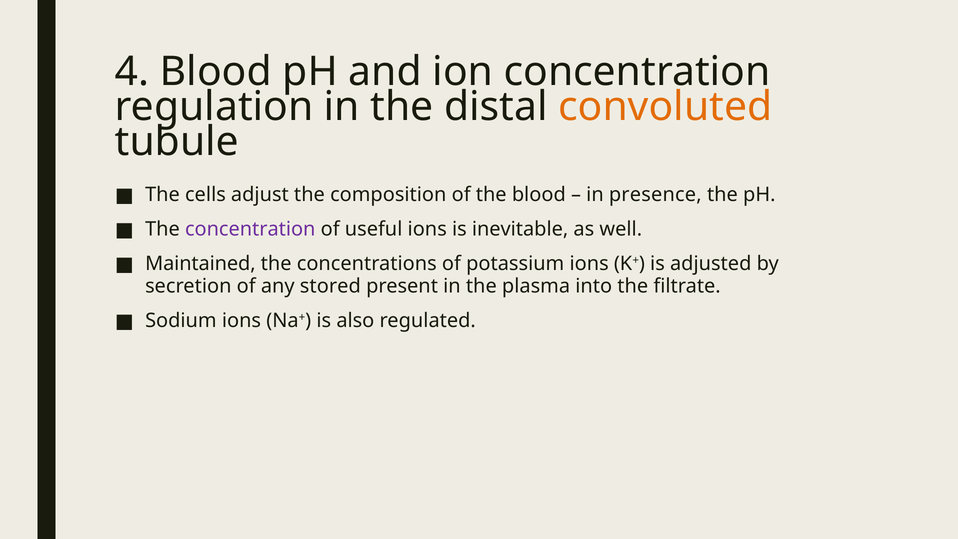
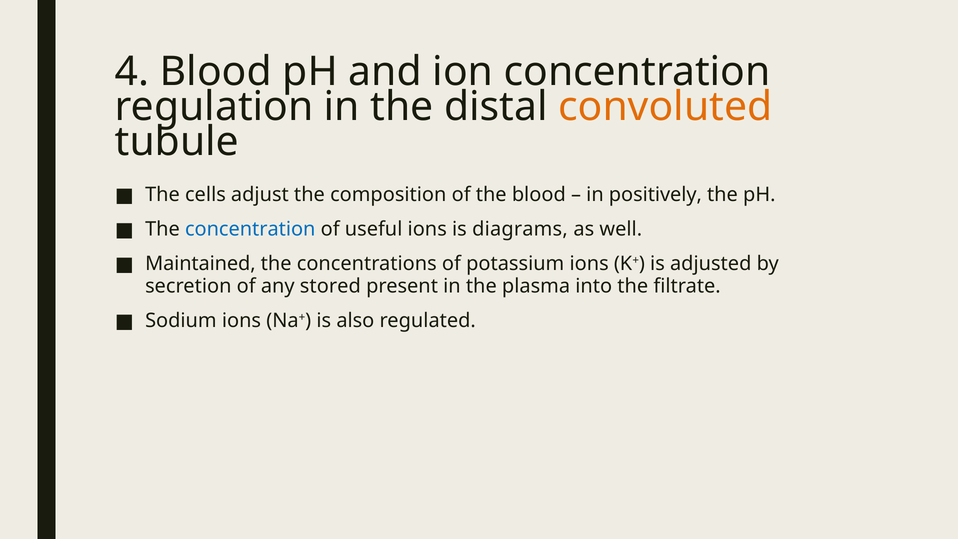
presence: presence -> positively
concentration at (250, 229) colour: purple -> blue
inevitable: inevitable -> diagrams
